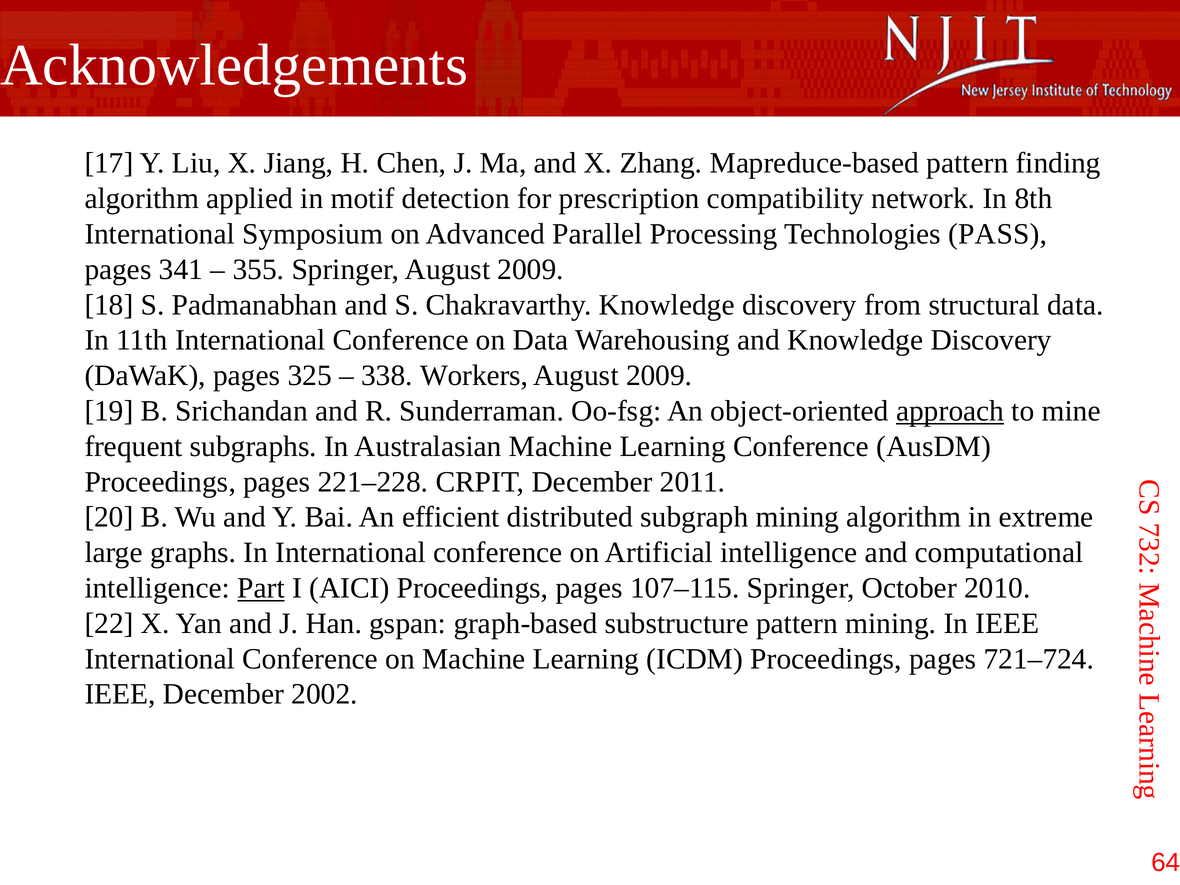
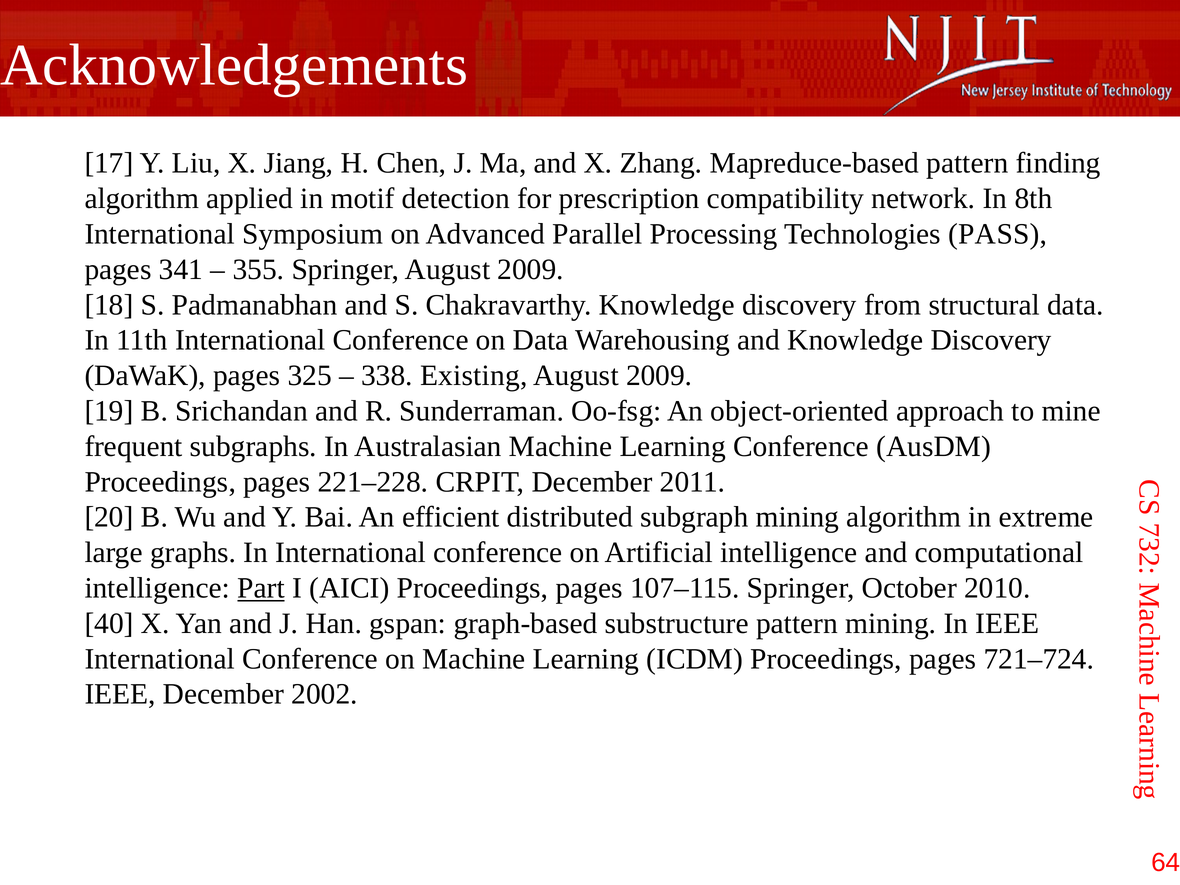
Workers: Workers -> Existing
approach underline: present -> none
22: 22 -> 40
